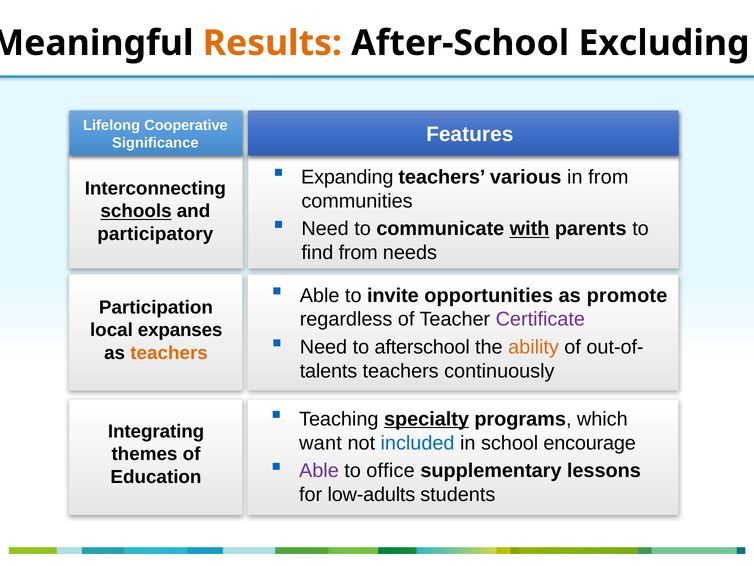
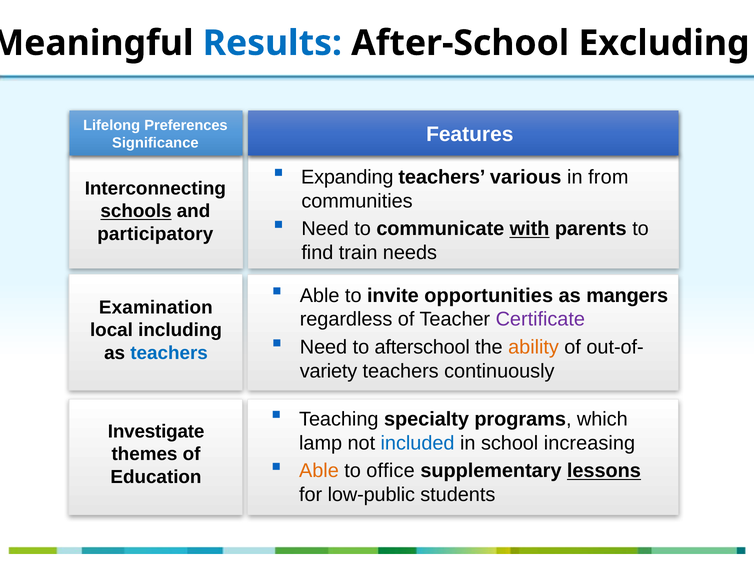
Results colour: orange -> blue
Cooperative: Cooperative -> Preferences
find from: from -> train
promote: promote -> mangers
Participation: Participation -> Examination
expanses: expanses -> including
teachers at (169, 353) colour: orange -> blue
talents: talents -> variety
specialty underline: present -> none
Integrating: Integrating -> Investigate
want: want -> lamp
encourage: encourage -> increasing
Able at (319, 470) colour: purple -> orange
lessons underline: none -> present
low-adults: low-adults -> low-public
